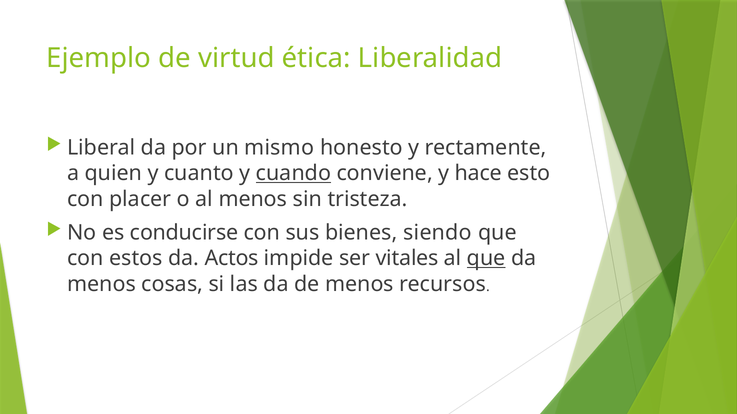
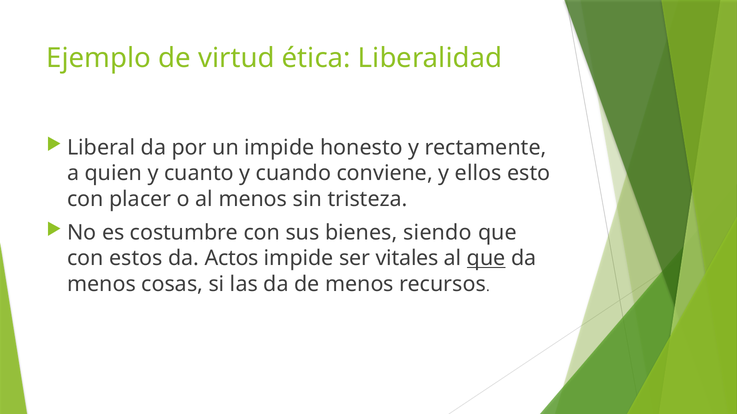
un mismo: mismo -> impide
cuando underline: present -> none
hace: hace -> ellos
conducirse: conducirse -> costumbre
